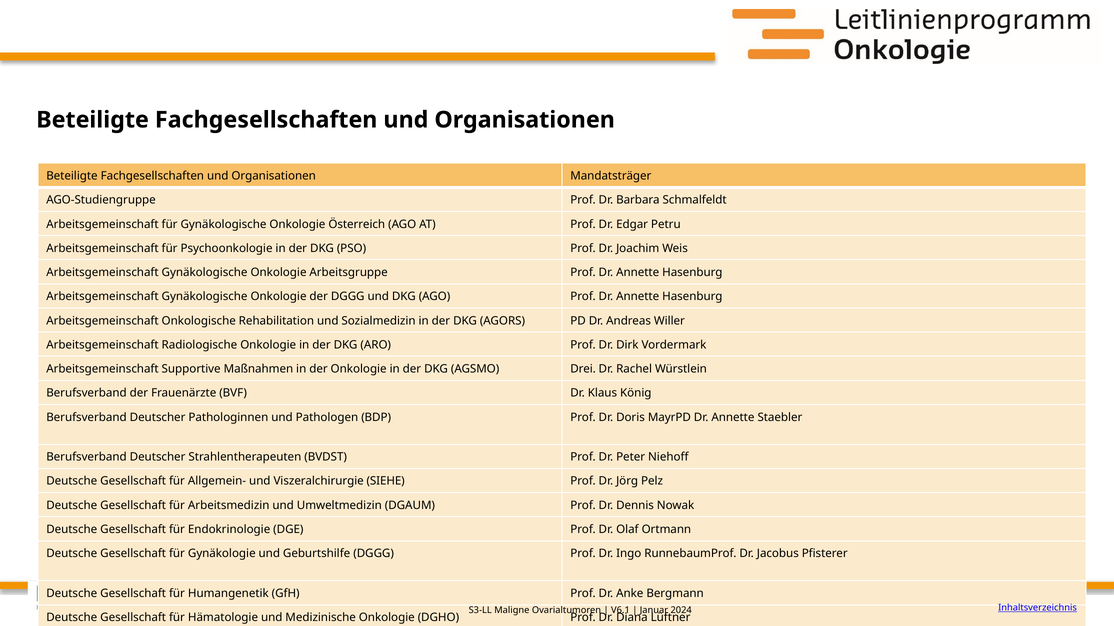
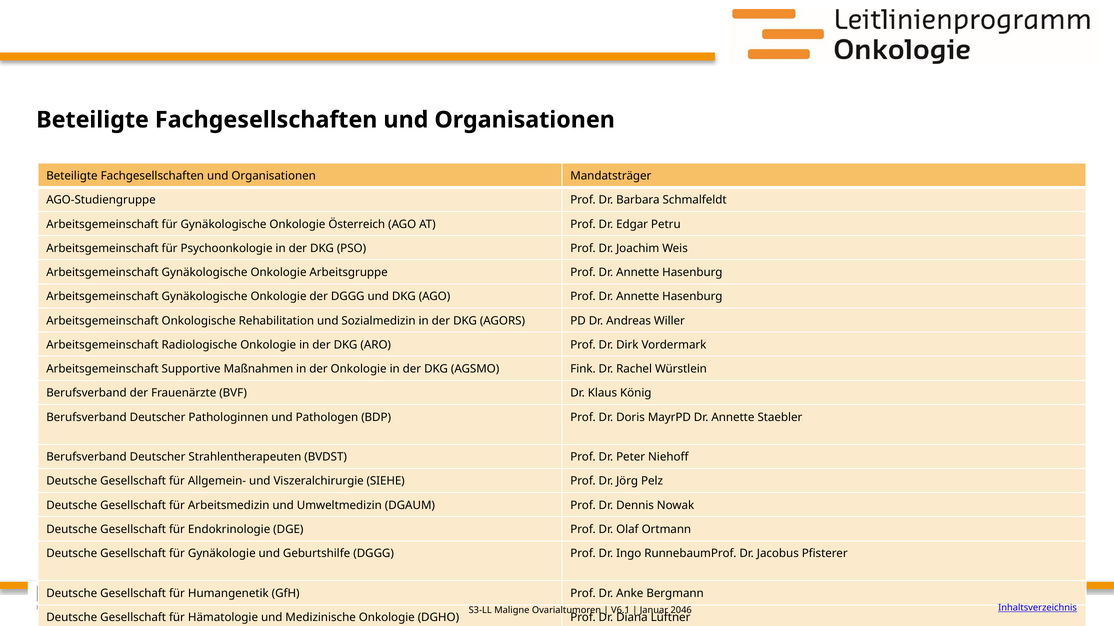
AGSMO Drei: Drei -> Fink
2024: 2024 -> 2046
